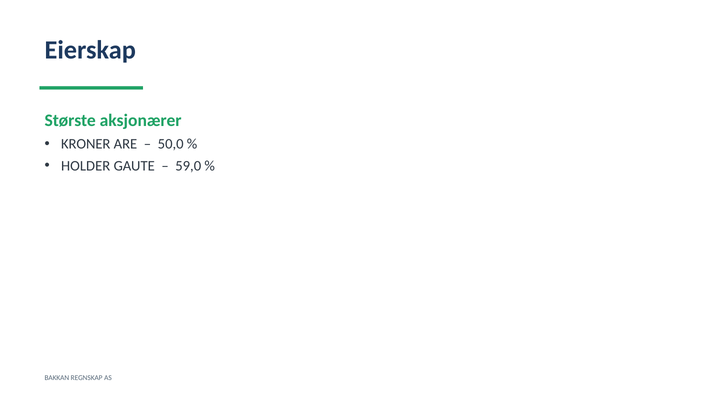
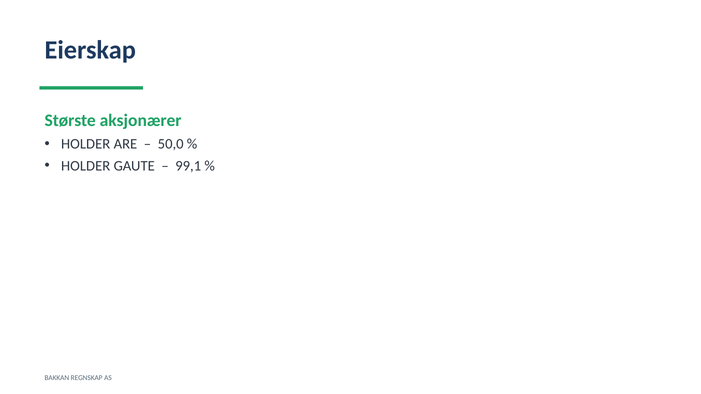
KRONER at (86, 144): KRONER -> HOLDER
59,0: 59,0 -> 99,1
